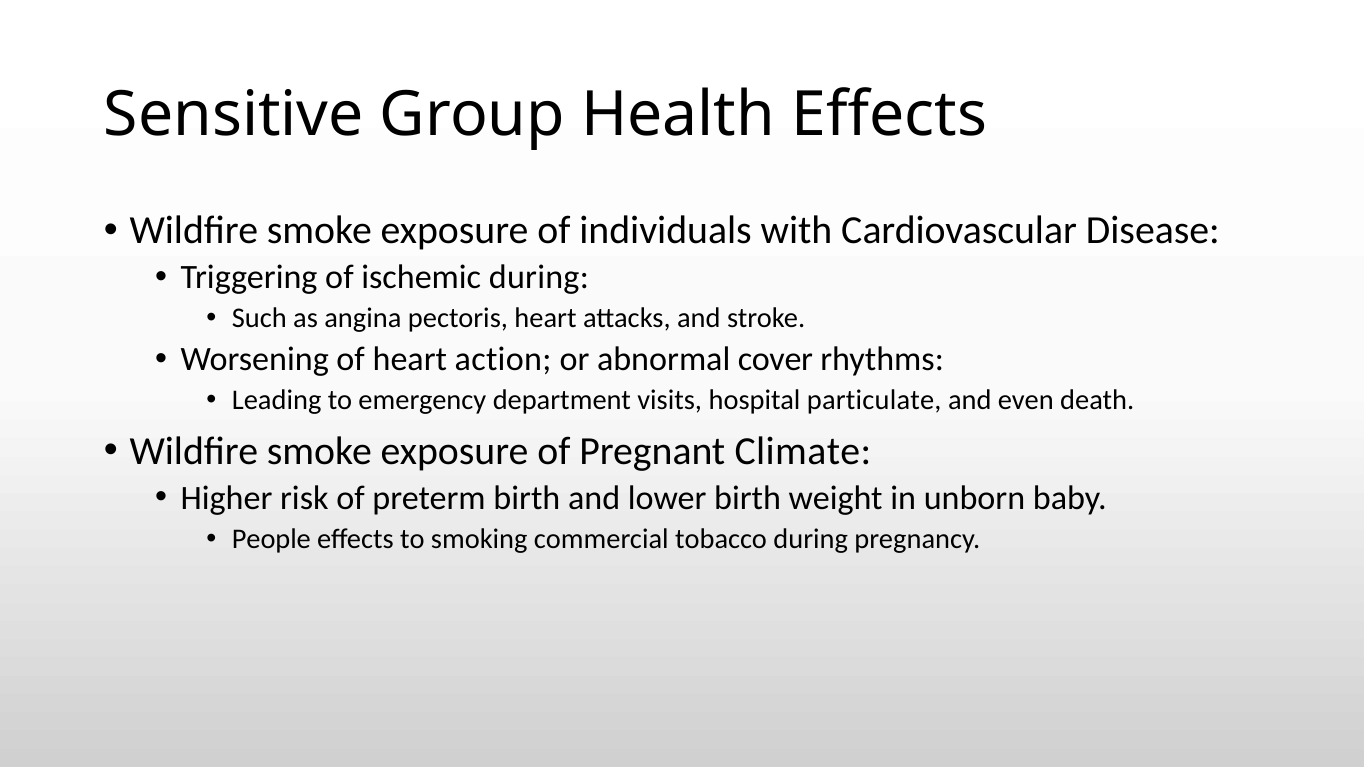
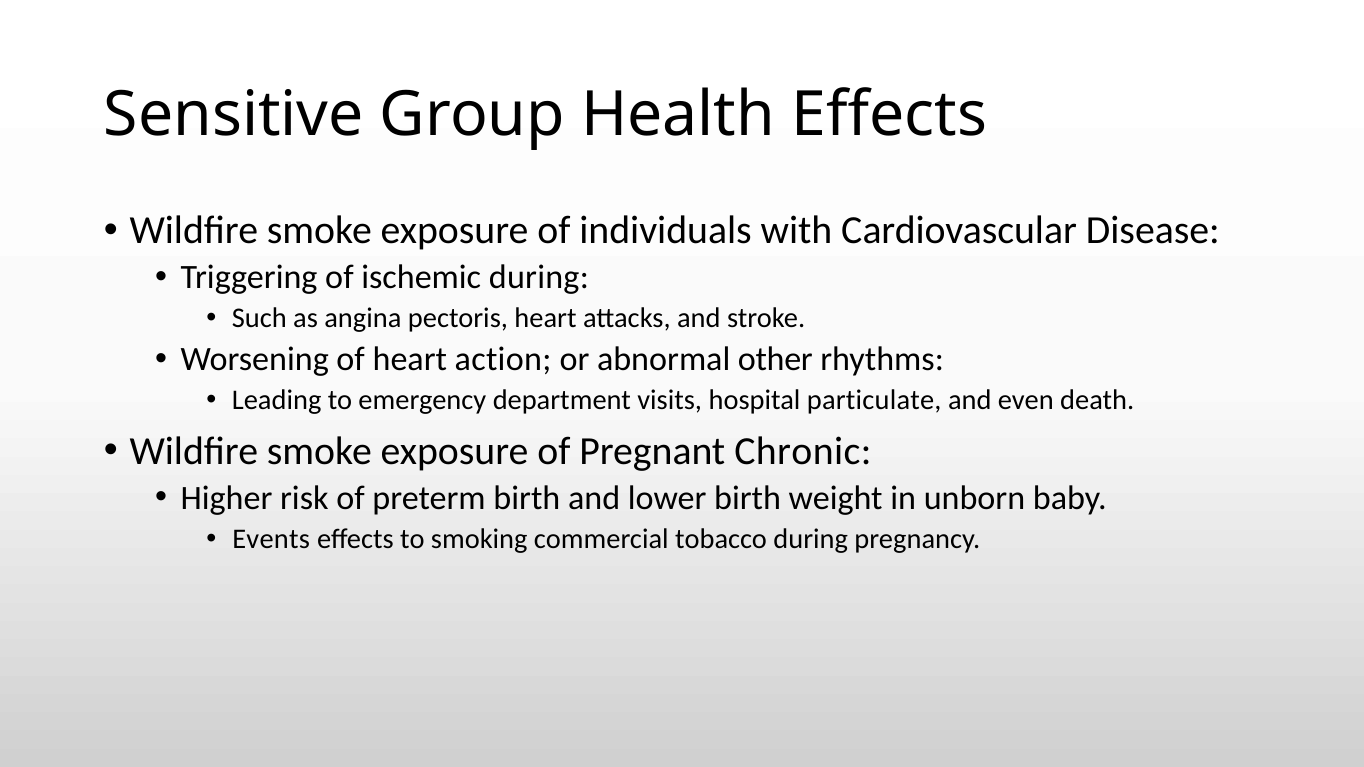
cover: cover -> other
Climate: Climate -> Chronic
People: People -> Events
